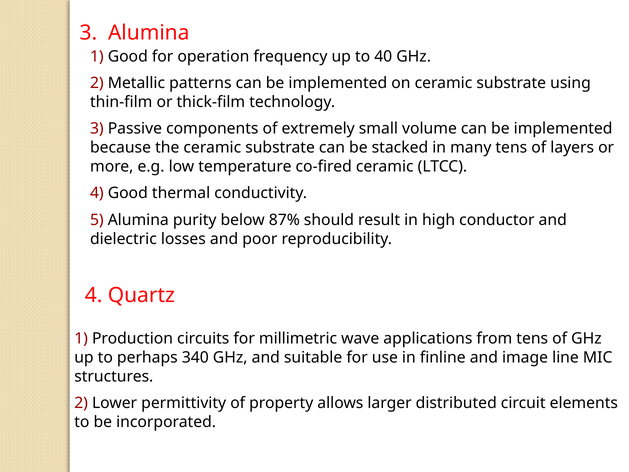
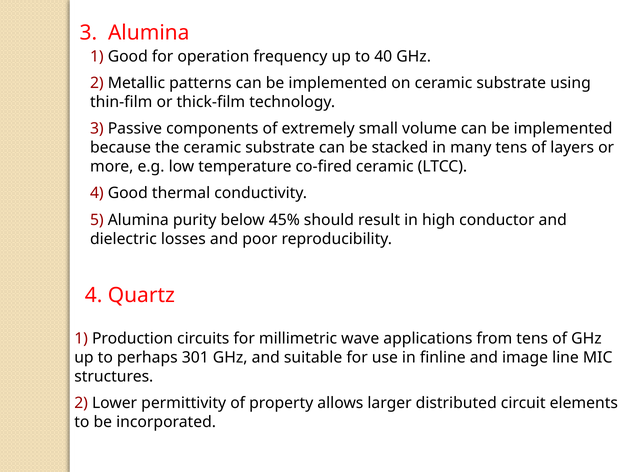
87%: 87% -> 45%
340: 340 -> 301
